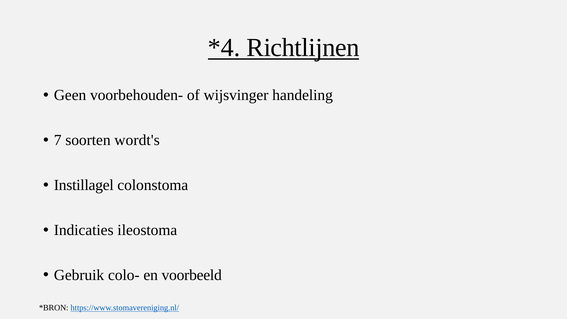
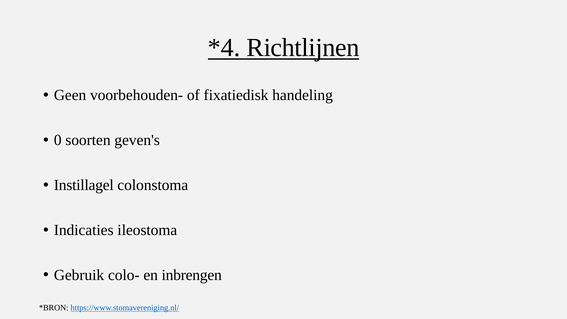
wijsvinger: wijsvinger -> fixatiedisk
7: 7 -> 0
wordt's: wordt's -> geven's
voorbeeld: voorbeeld -> inbrengen
